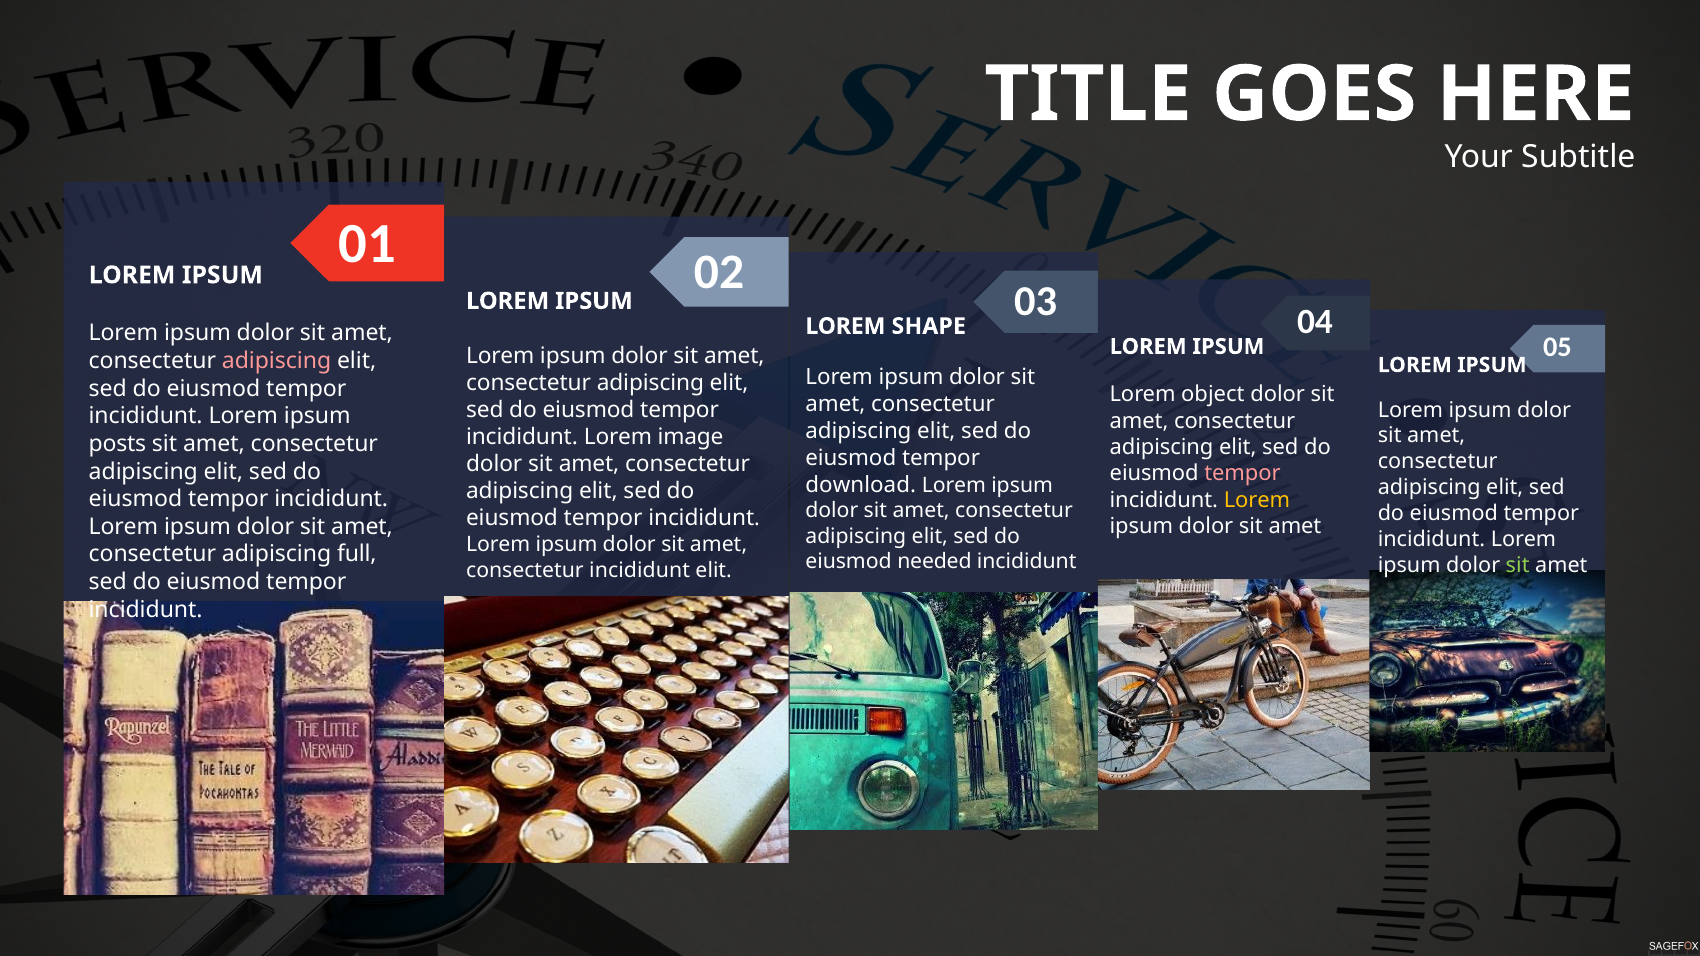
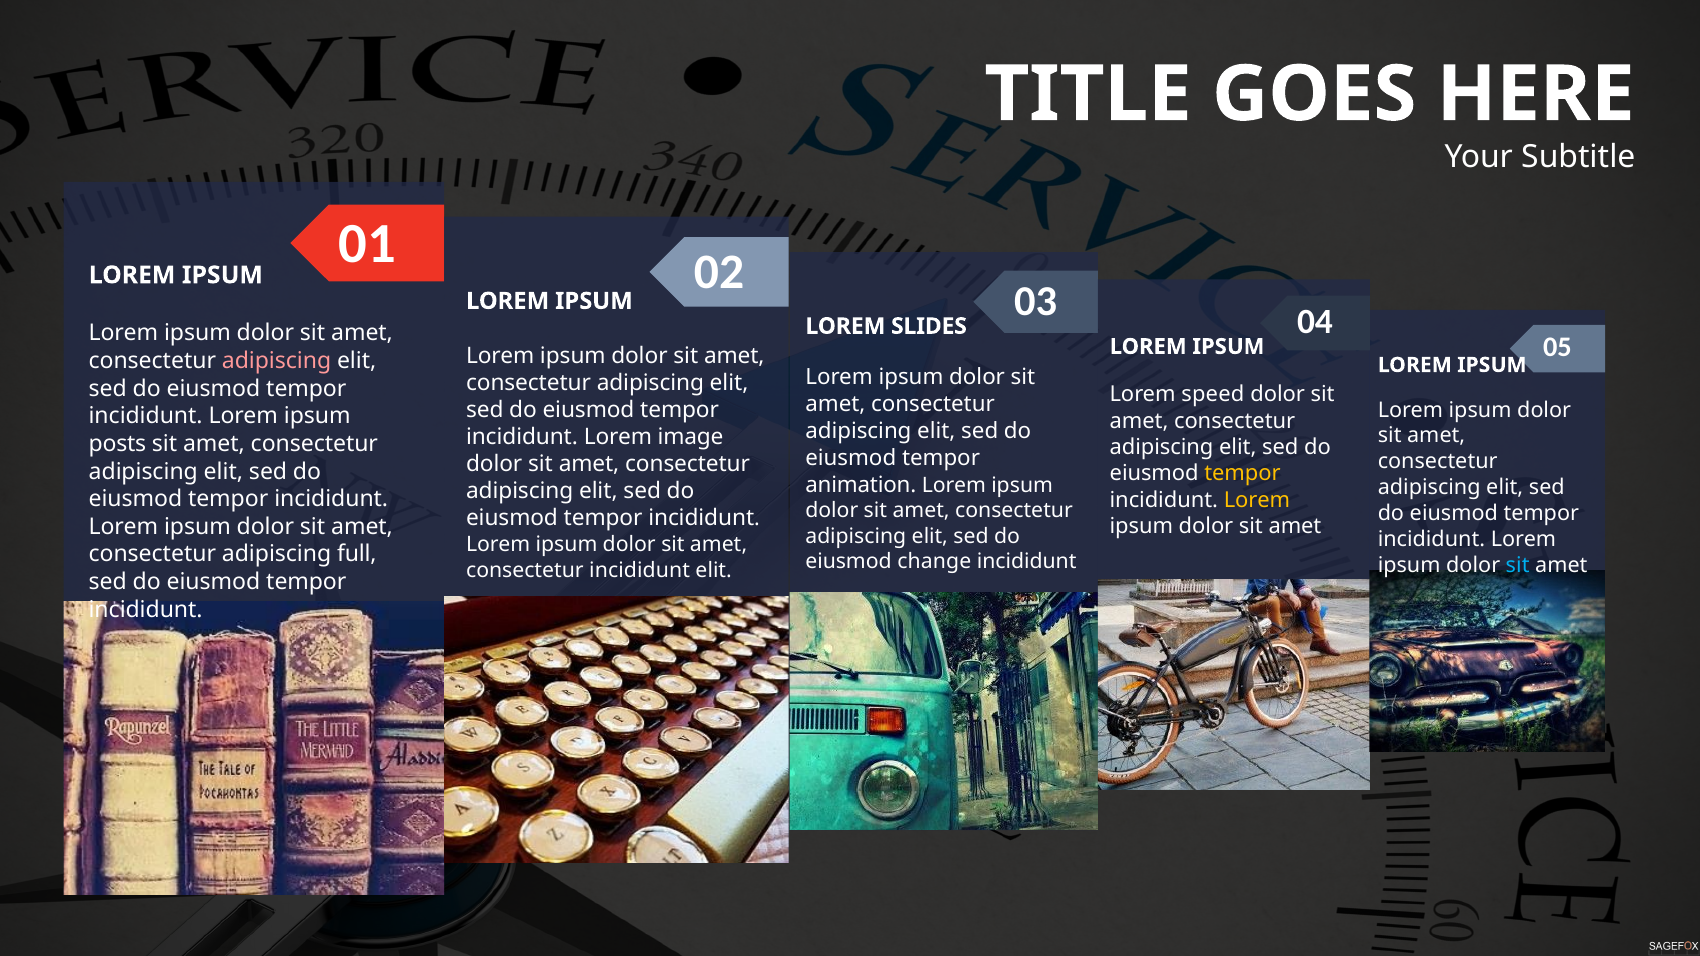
SHAPE: SHAPE -> SLIDES
object: object -> speed
tempor at (1242, 474) colour: pink -> yellow
download: download -> animation
needed: needed -> change
sit at (1518, 565) colour: light green -> light blue
